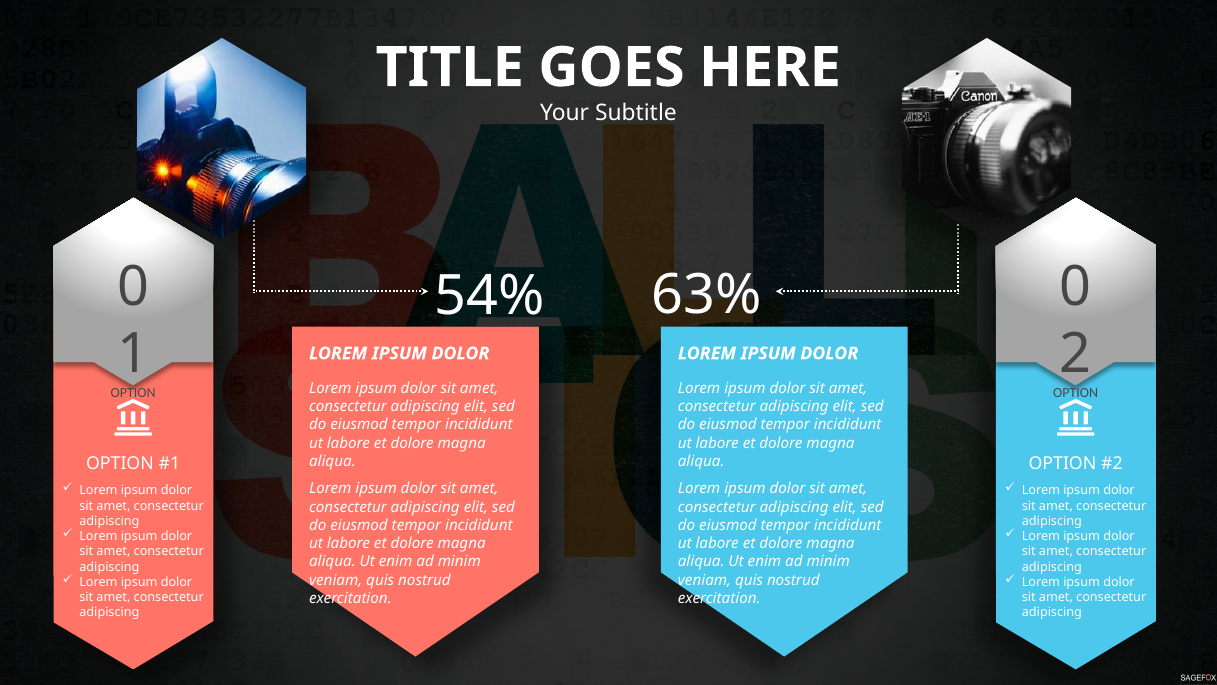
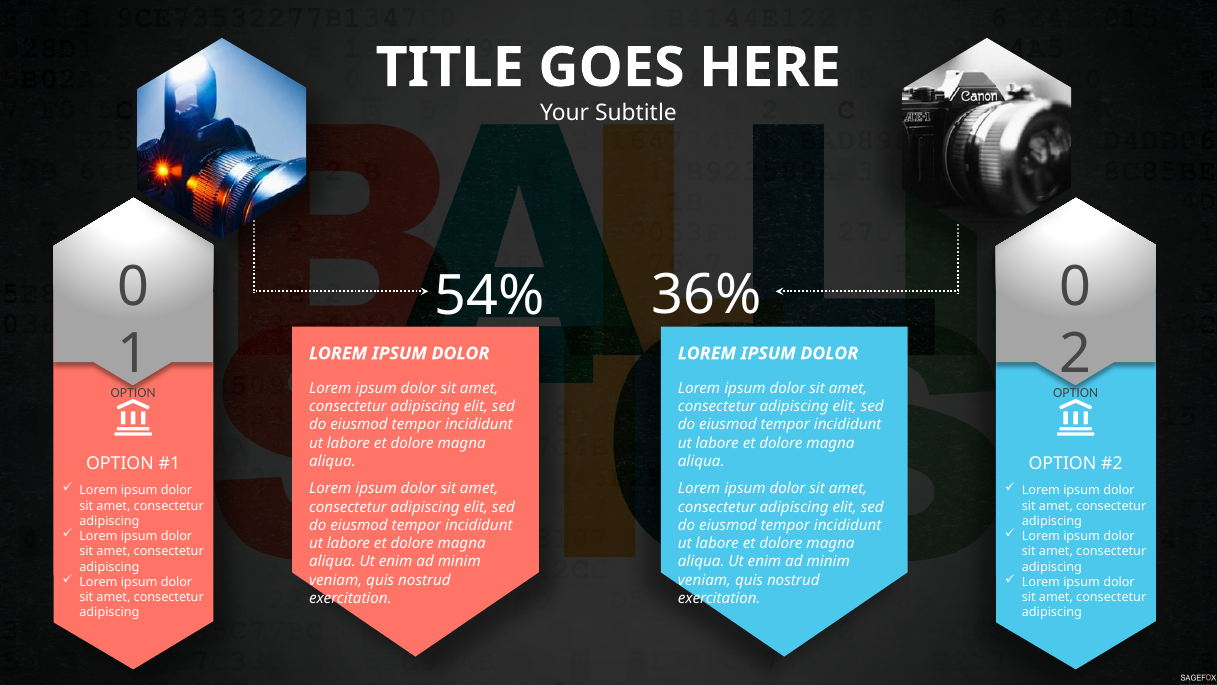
63%: 63% -> 36%
